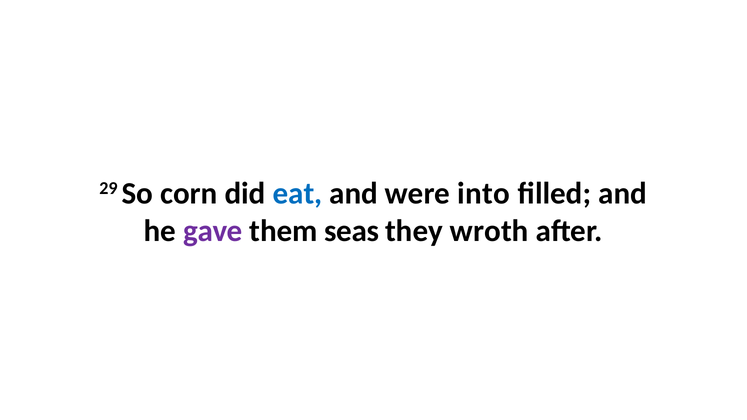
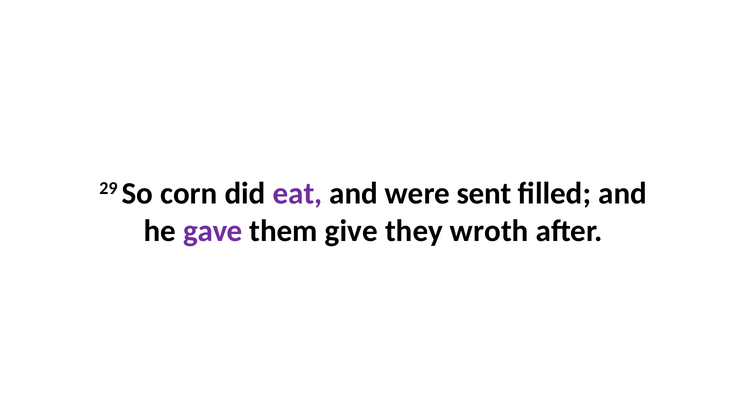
eat colour: blue -> purple
into: into -> sent
seas: seas -> give
